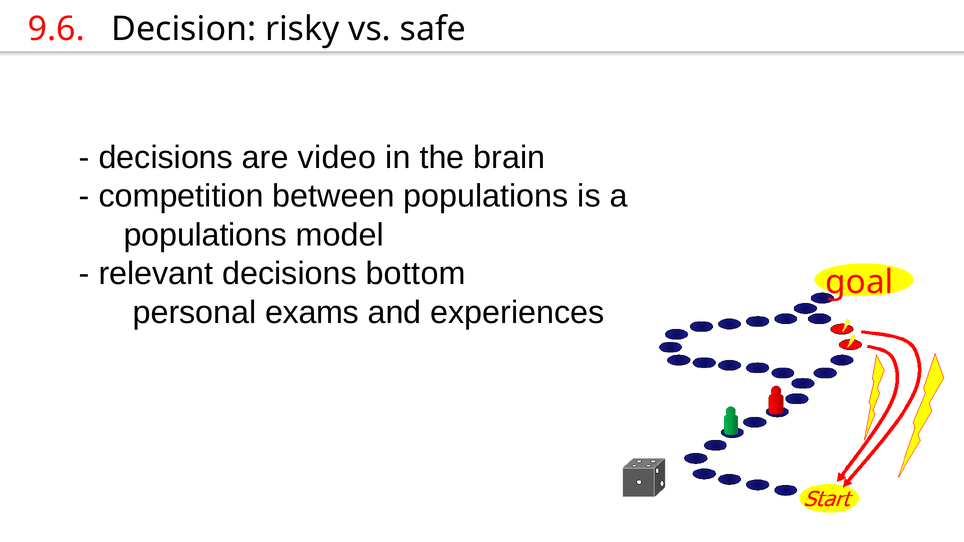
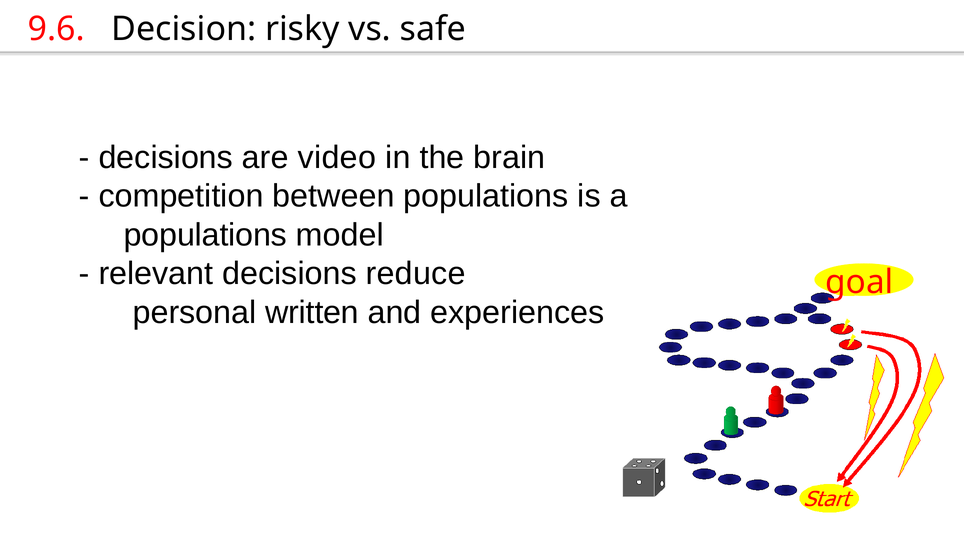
bottom: bottom -> reduce
exams: exams -> written
